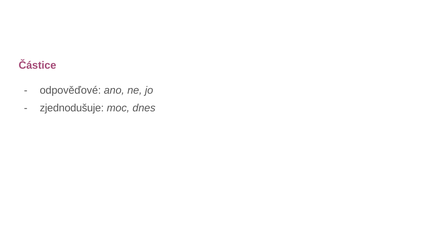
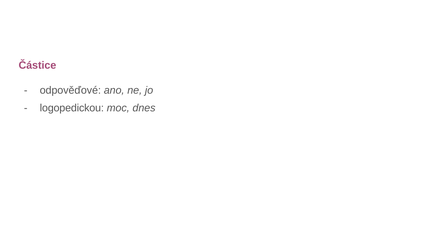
zjednodušuje: zjednodušuje -> logopedickou
